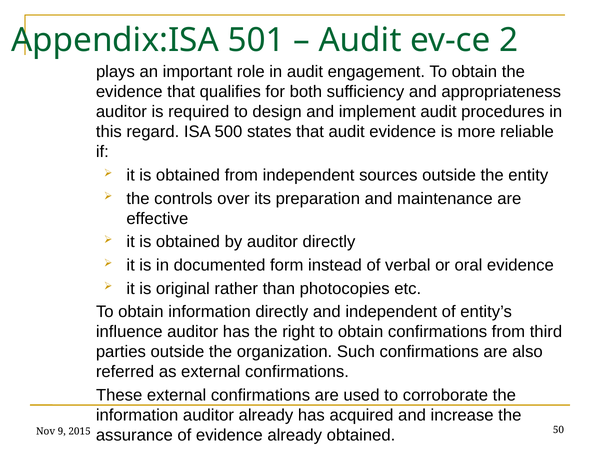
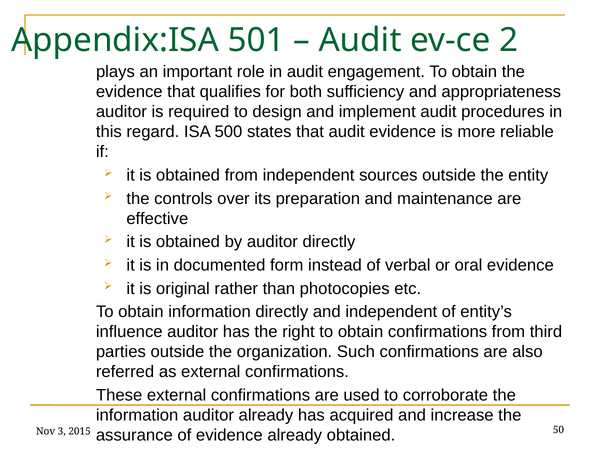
9: 9 -> 3
